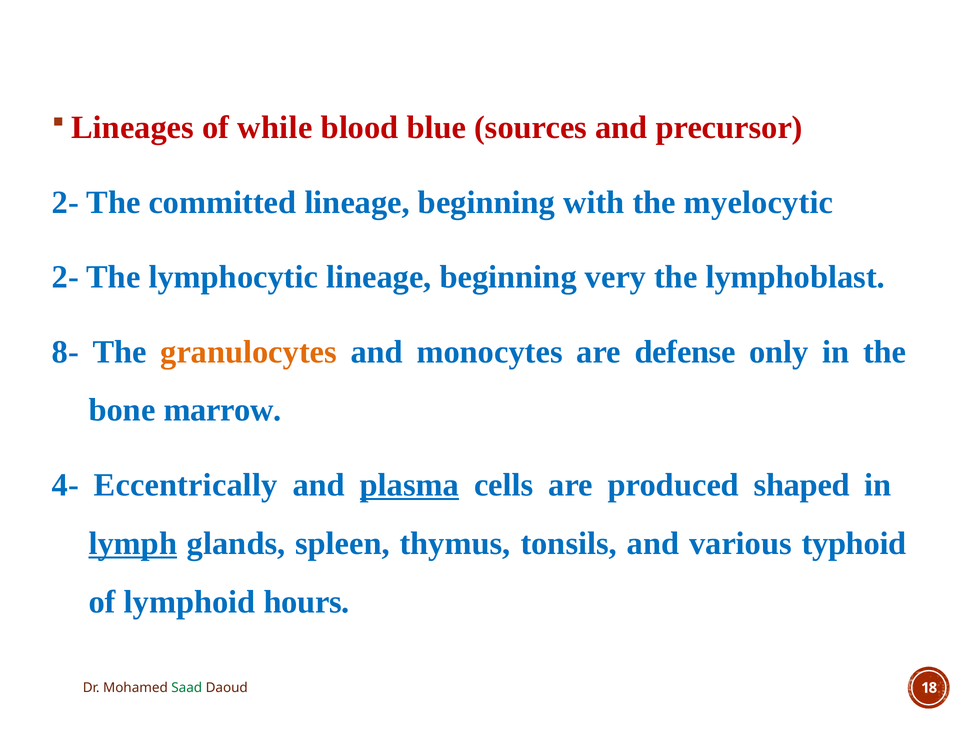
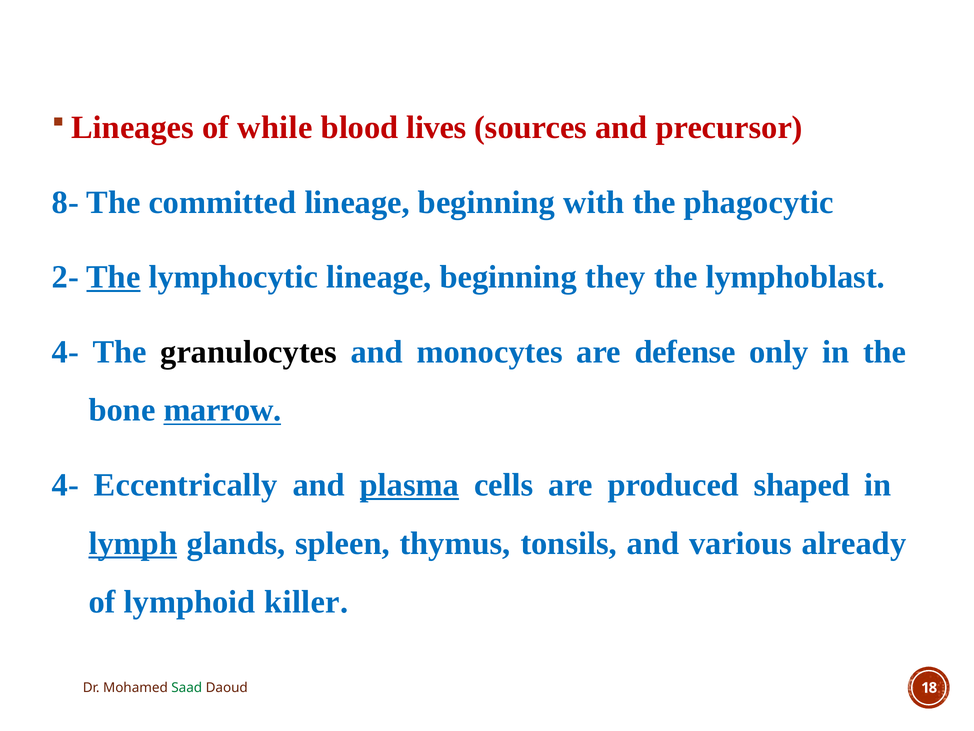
blue: blue -> lives
2- at (65, 202): 2- -> 8-
myelocytic: myelocytic -> phagocytic
The at (113, 277) underline: none -> present
very: very -> they
8- at (65, 352): 8- -> 4-
granulocytes colour: orange -> black
marrow underline: none -> present
typhoid: typhoid -> already
hours: hours -> killer
